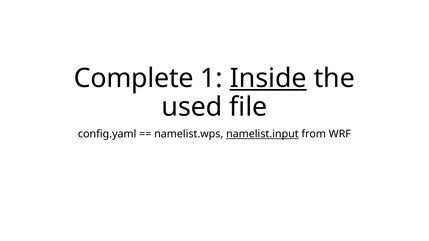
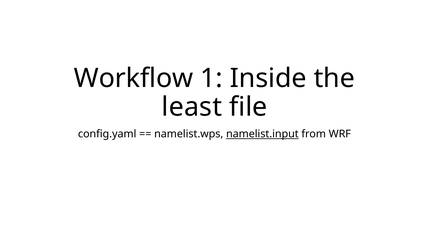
Complete: Complete -> Workflow
Inside underline: present -> none
used: used -> least
